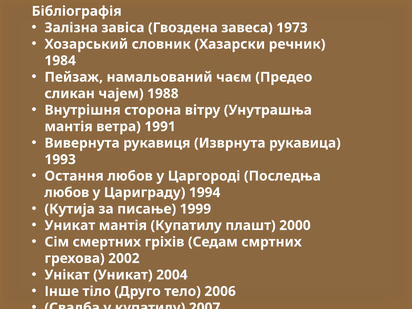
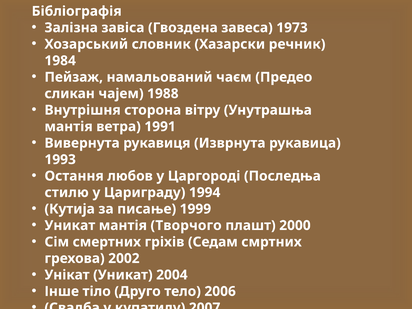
любов at (67, 192): любов -> стилю
мантія Купатилу: Купатилу -> Творчого
